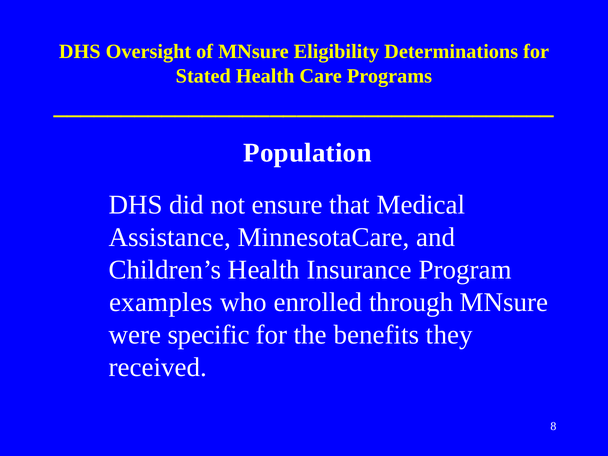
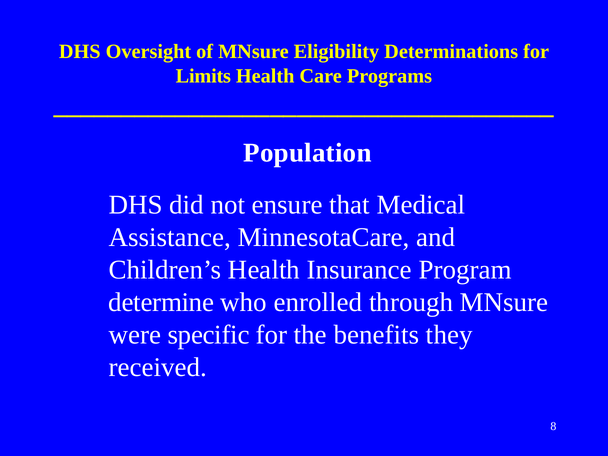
Stated: Stated -> Limits
examples: examples -> determine
